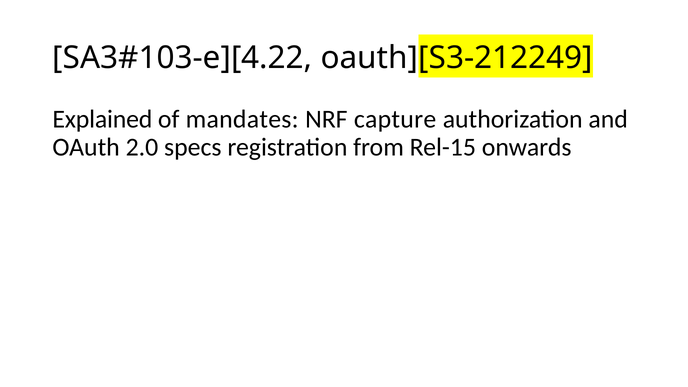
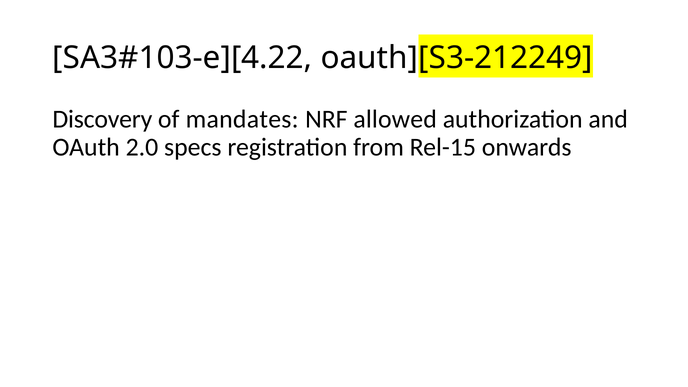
Explained: Explained -> Discovery
capture: capture -> allowed
